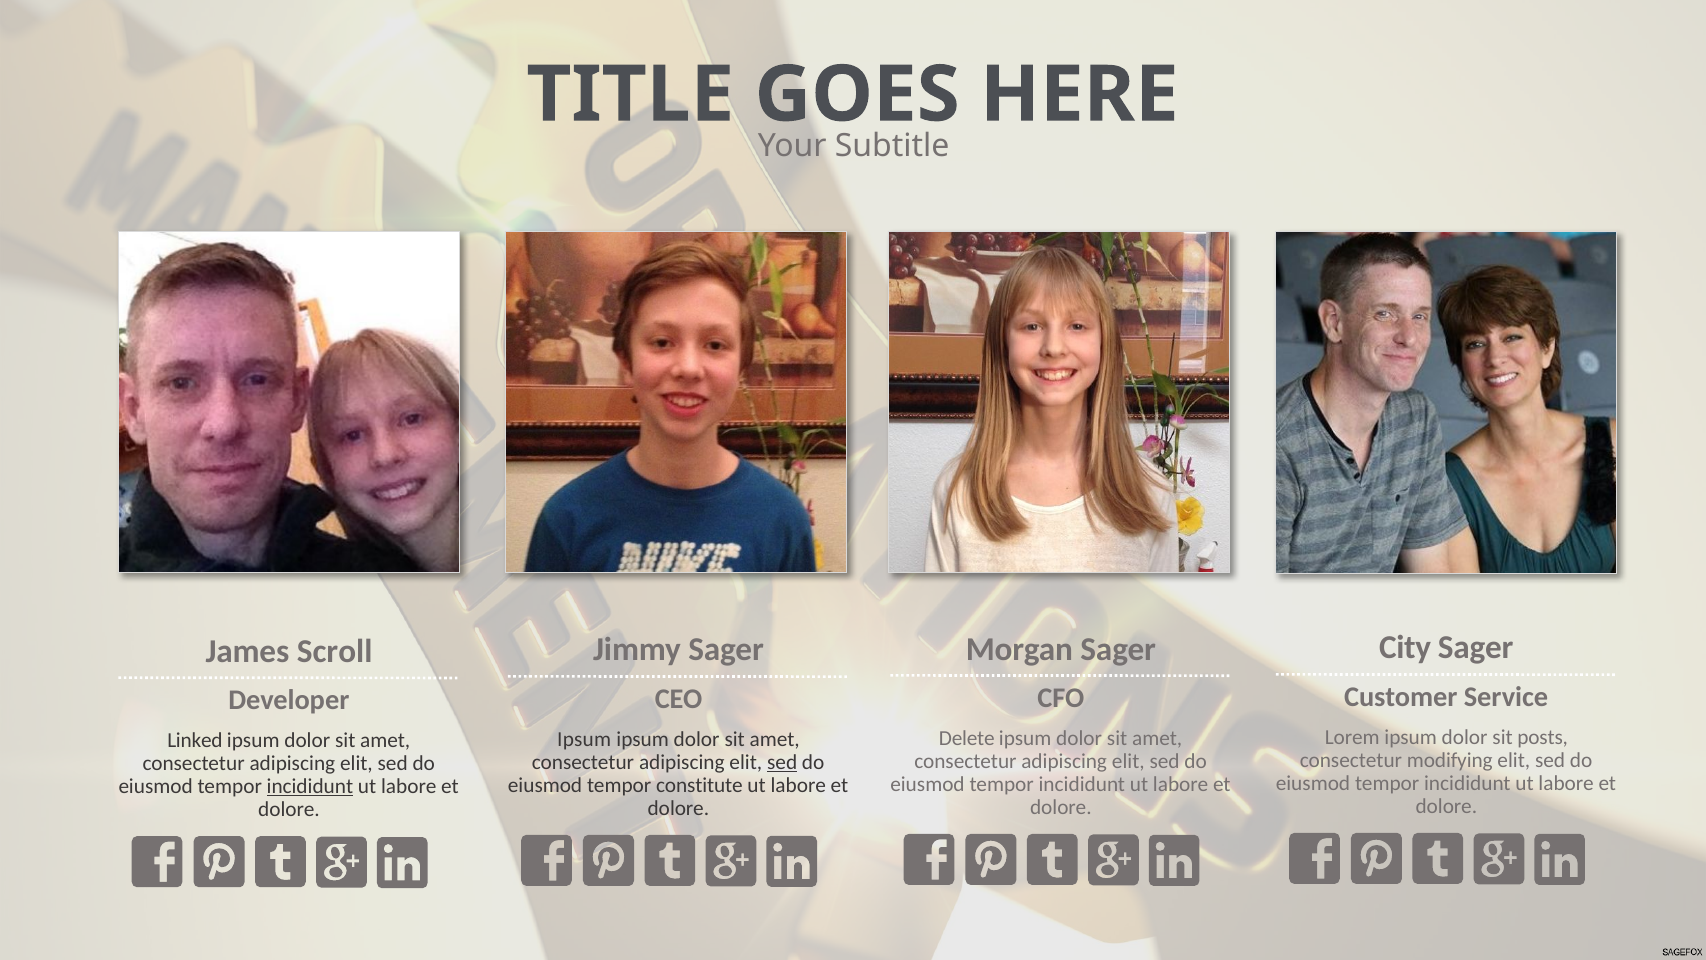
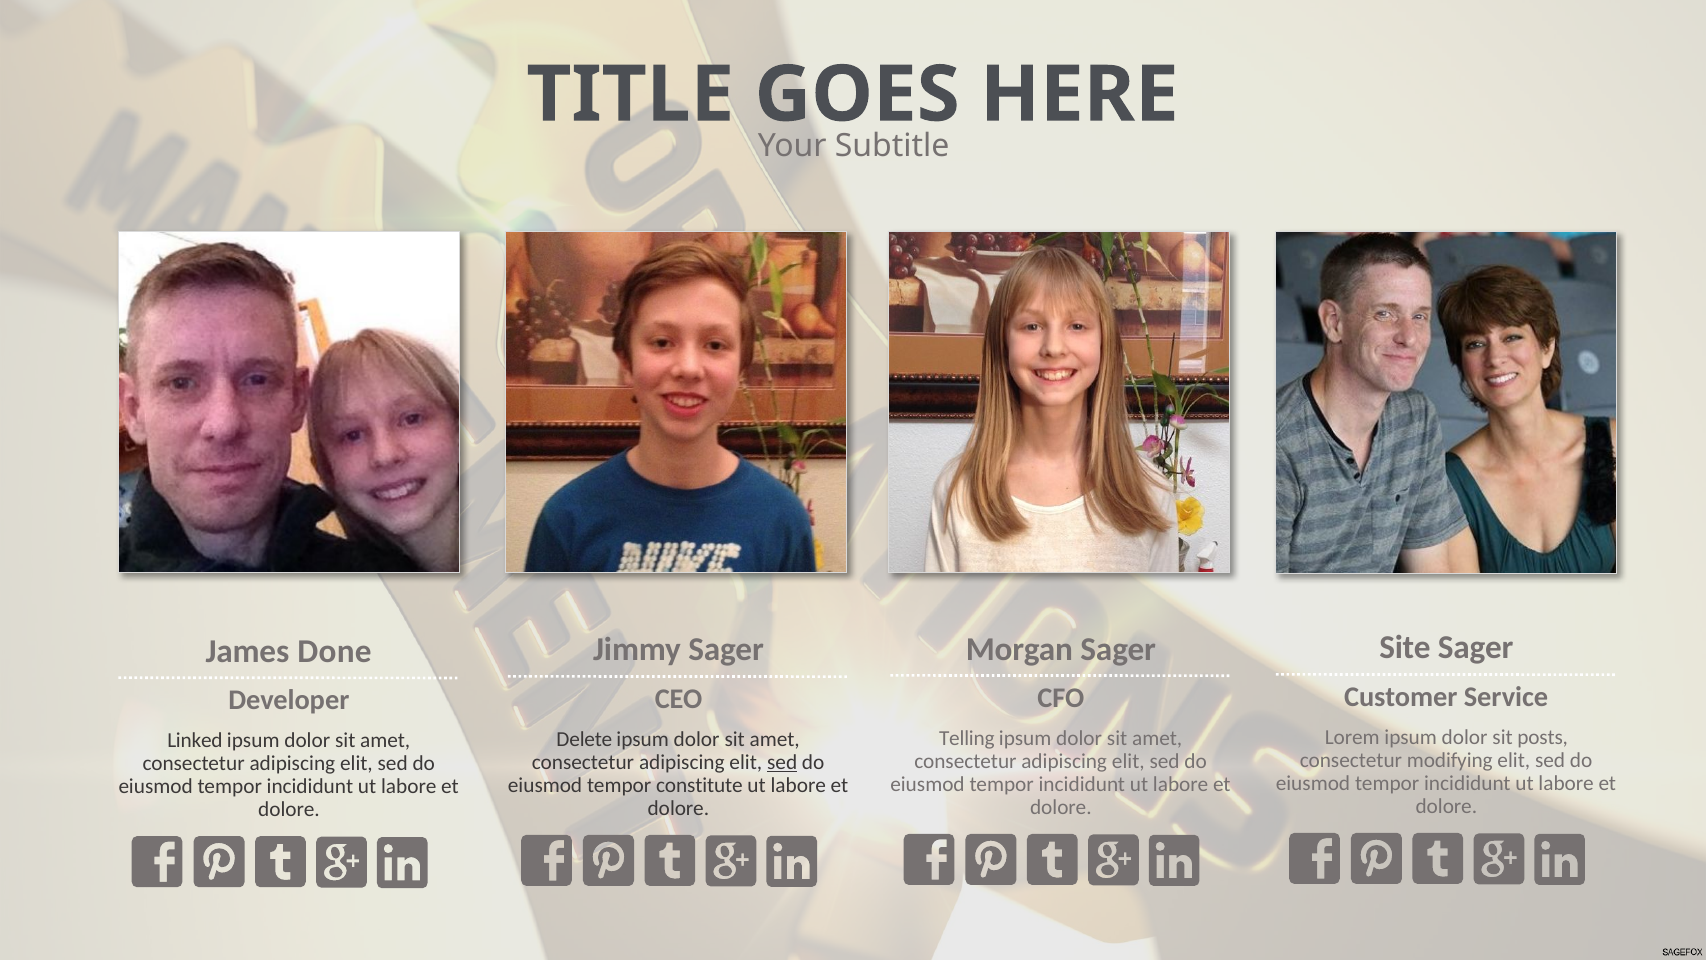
City: City -> Site
Scroll: Scroll -> Done
Delete: Delete -> Telling
Ipsum at (584, 739): Ipsum -> Delete
incididunt at (310, 786) underline: present -> none
